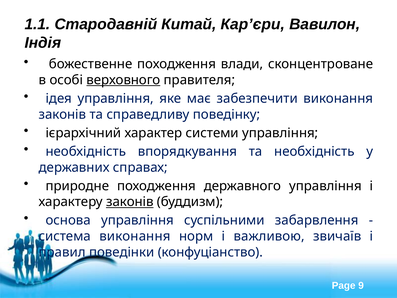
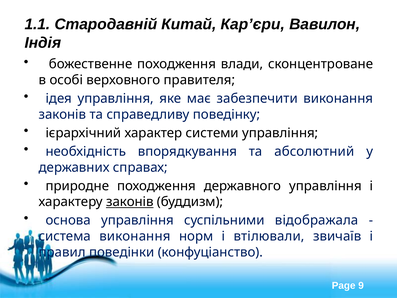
верховного underline: present -> none
та необхідність: необхідність -> абсолютний
забарвлення: забарвлення -> відображала
важливою: важливою -> втілювали
